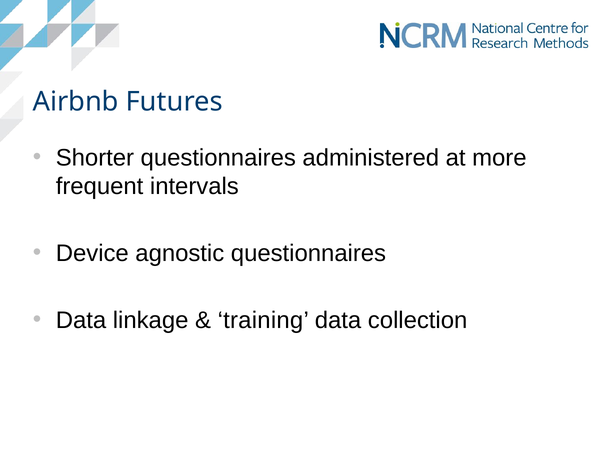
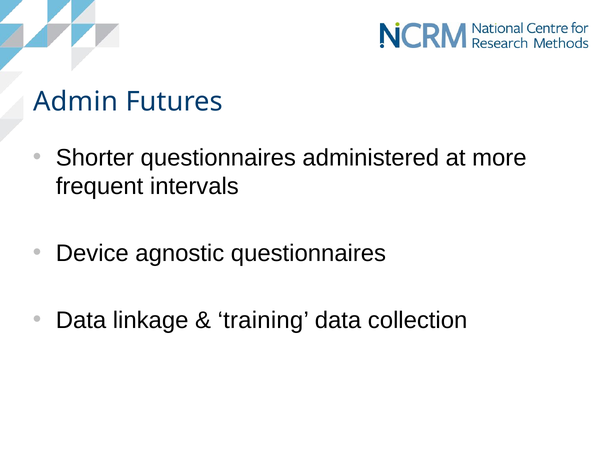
Airbnb: Airbnb -> Admin
